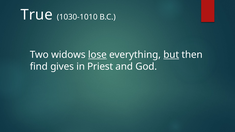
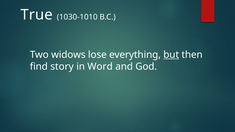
lose underline: present -> none
gives: gives -> story
Priest: Priest -> Word
